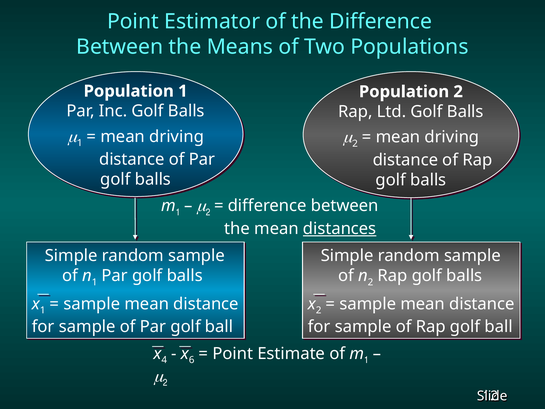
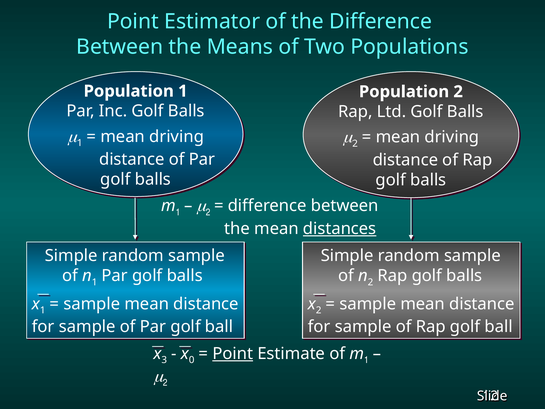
4: 4 -> 3
6: 6 -> 0
Point at (233, 353) underline: none -> present
